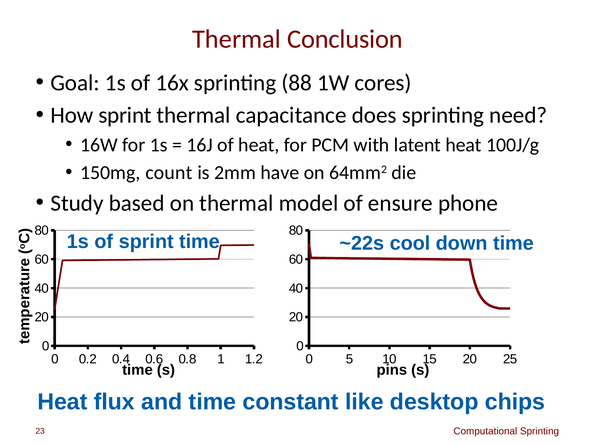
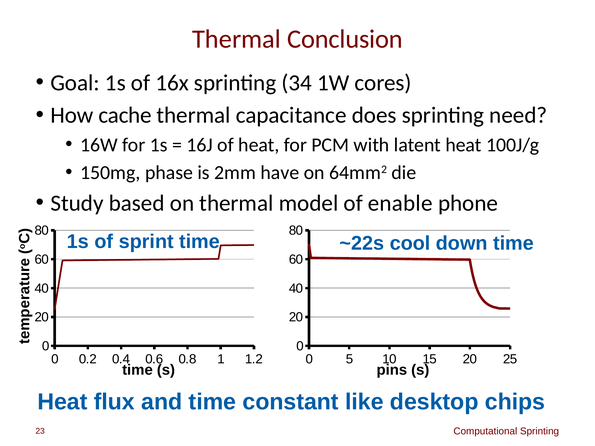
88: 88 -> 34
How sprint: sprint -> cache
count: count -> phase
ensure: ensure -> enable
